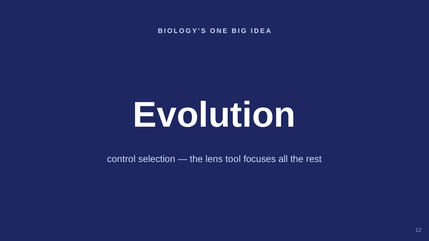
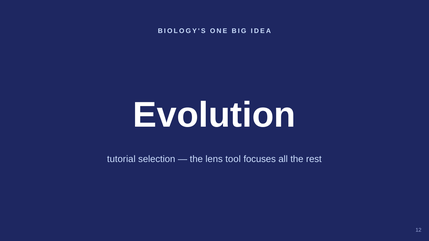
control: control -> tutorial
